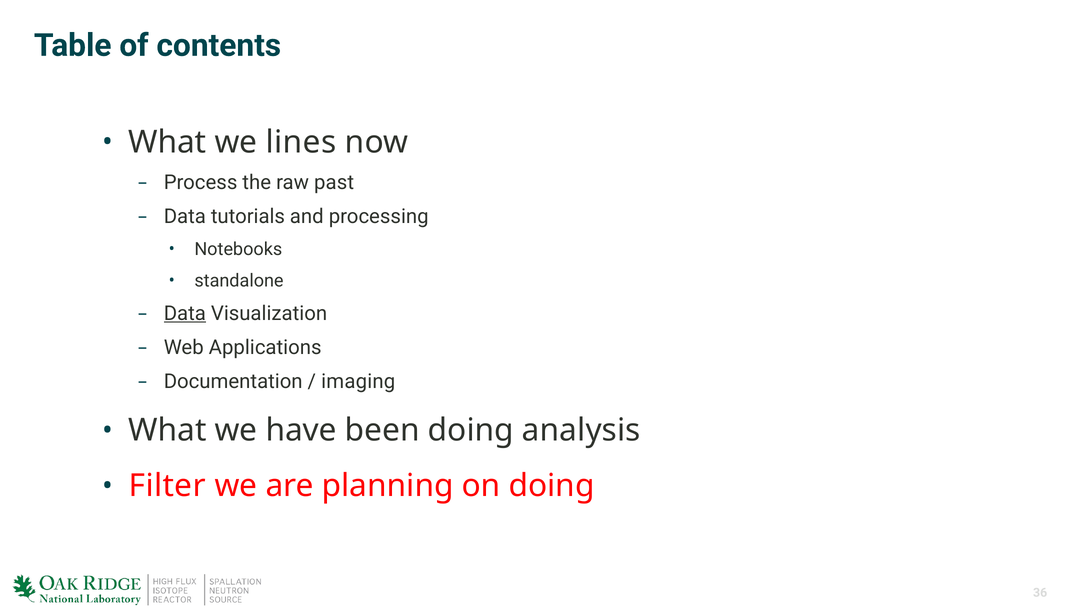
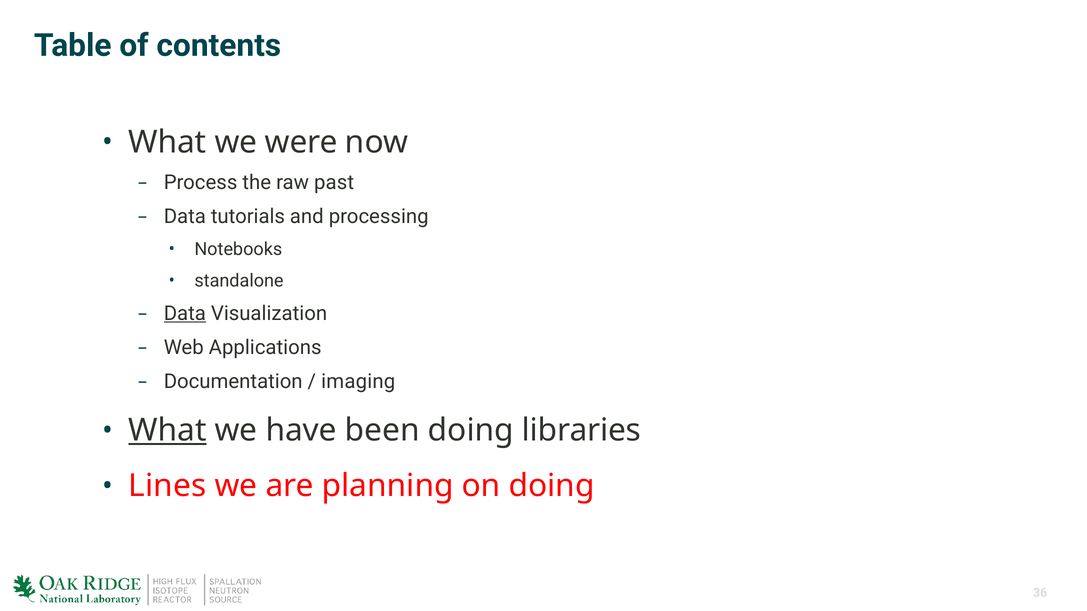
lines: lines -> were
What at (167, 431) underline: none -> present
analysis: analysis -> libraries
Filter: Filter -> Lines
